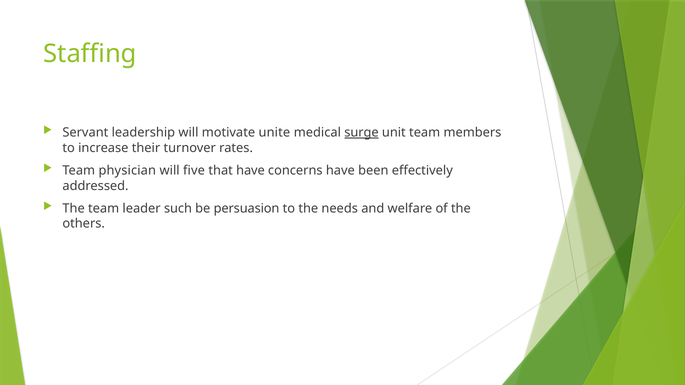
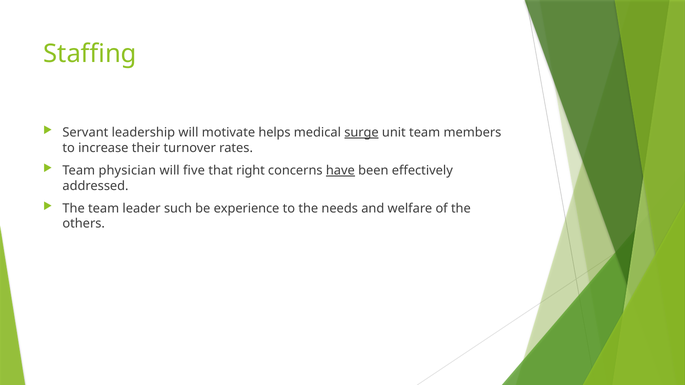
unite: unite -> helps
that have: have -> right
have at (340, 171) underline: none -> present
persuasion: persuasion -> experience
